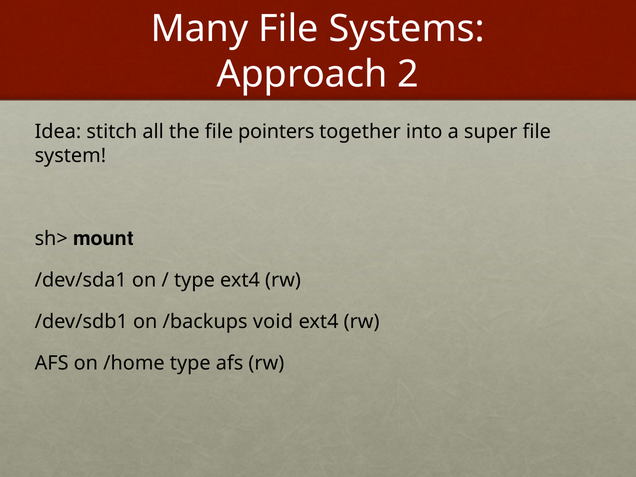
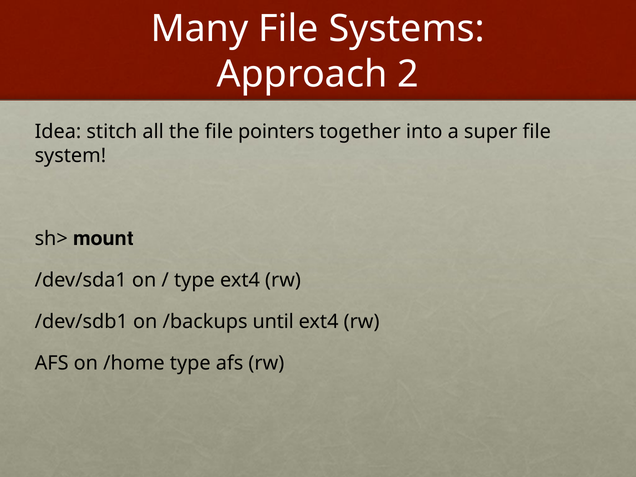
void: void -> until
